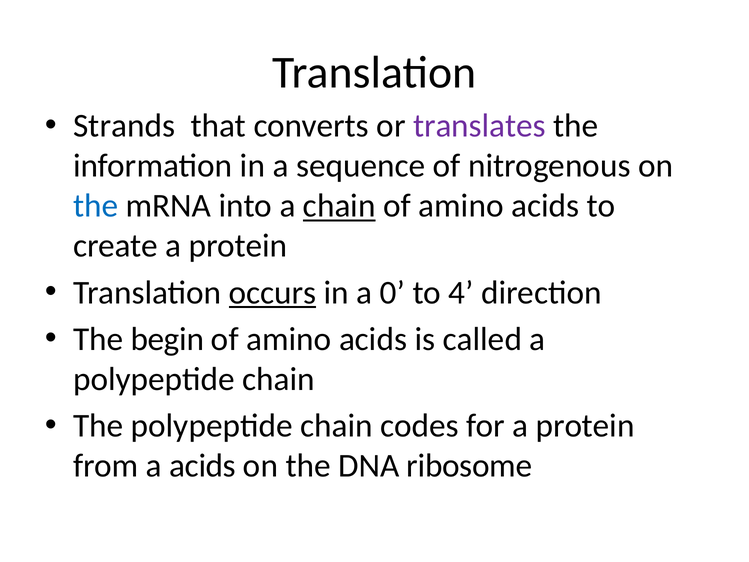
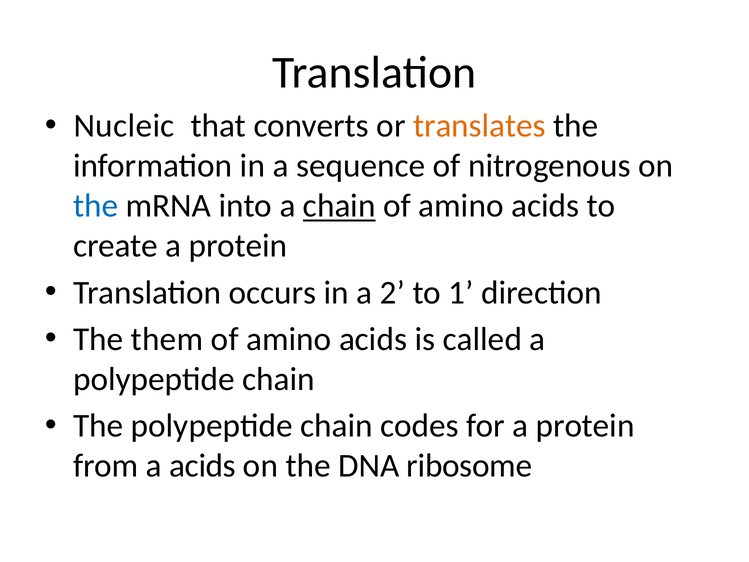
Strands: Strands -> Nucleic
translates colour: purple -> orange
occurs underline: present -> none
0: 0 -> 2
4: 4 -> 1
begin: begin -> them
